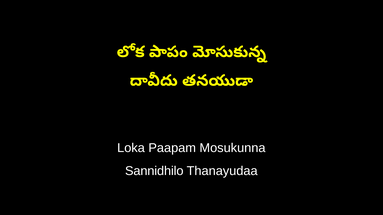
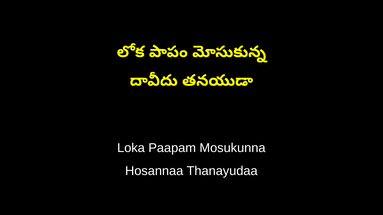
Sannidhilo: Sannidhilo -> Hosannaa
